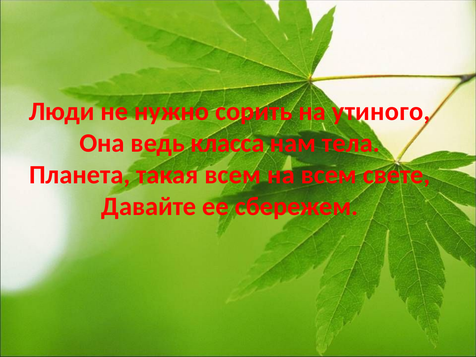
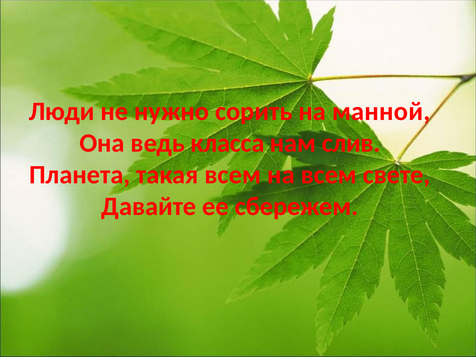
утиного: утиного -> манной
тела: тела -> слив
